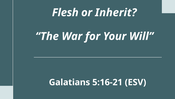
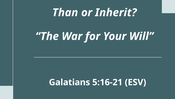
Flesh: Flesh -> Than
